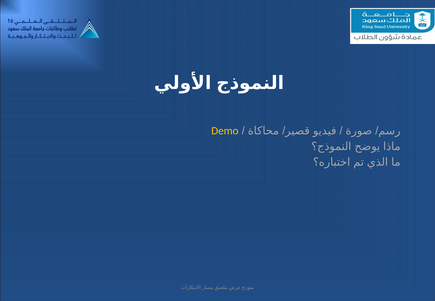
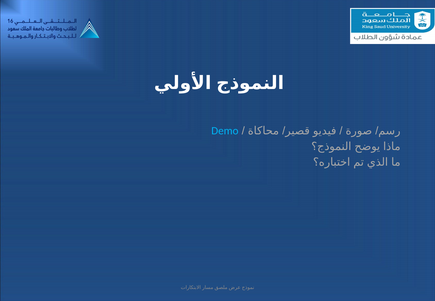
Demo colour: yellow -> light blue
